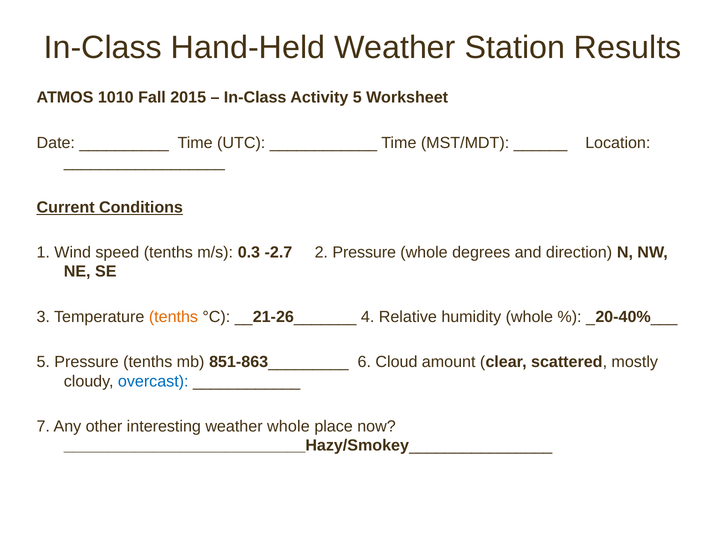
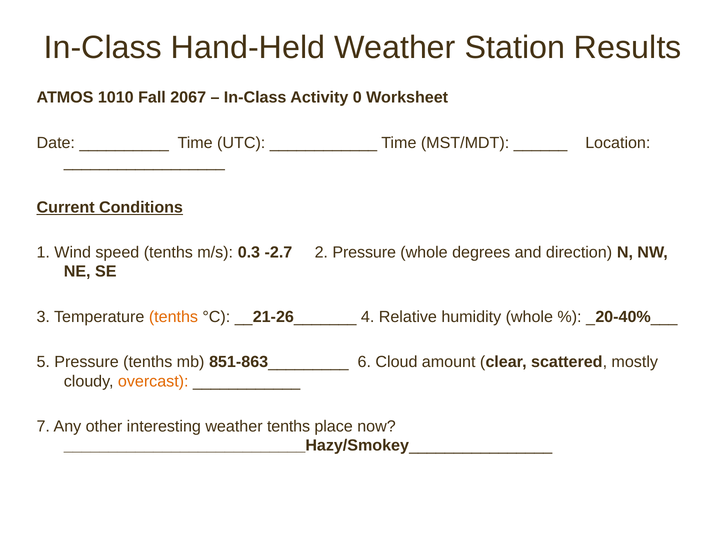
2015: 2015 -> 2067
Activity 5: 5 -> 0
overcast colour: blue -> orange
weather whole: whole -> tenths
